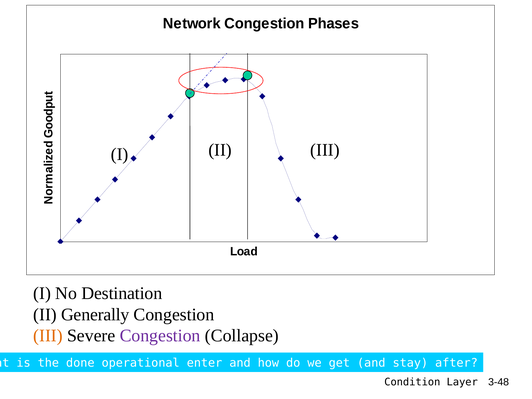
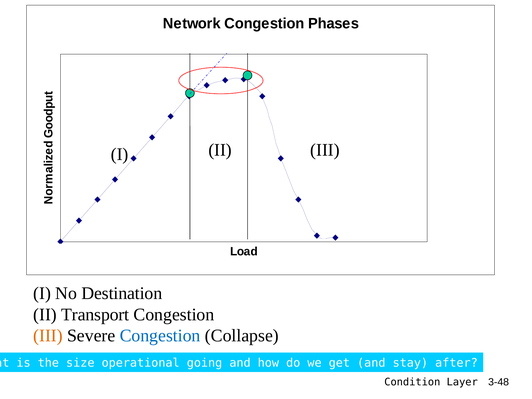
Generally: Generally -> Transport
Congestion at (160, 336) colour: purple -> blue
done: done -> size
enter: enter -> going
